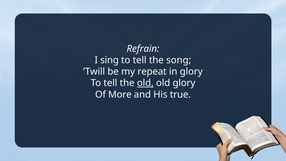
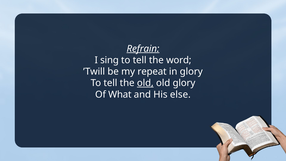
Refrain underline: none -> present
song: song -> word
More: More -> What
true: true -> else
